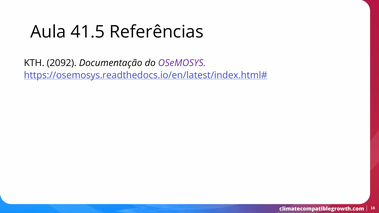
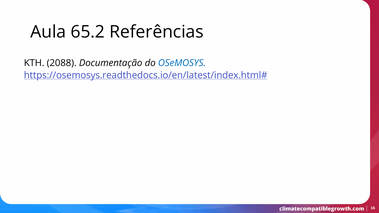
41.5: 41.5 -> 65.2
2092: 2092 -> 2088
OSeMOSYS colour: purple -> blue
